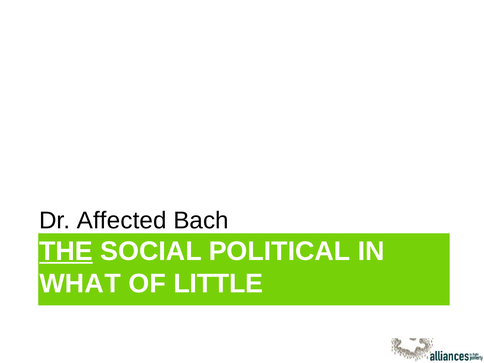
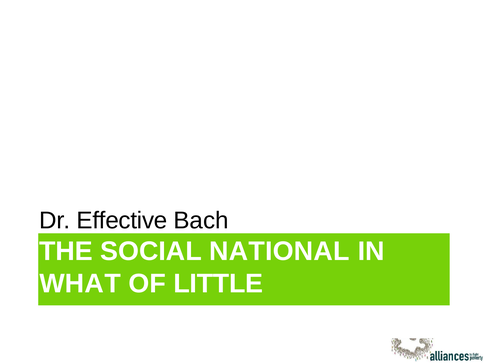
Affected: Affected -> Effective
THE underline: present -> none
POLITICAL: POLITICAL -> NATIONAL
